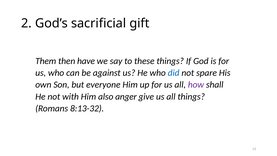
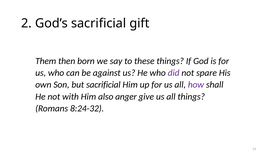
have: have -> born
did colour: blue -> purple
but everyone: everyone -> sacrificial
8:13-32: 8:13-32 -> 8:24-32
